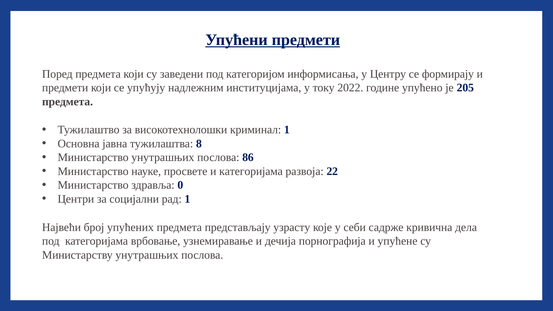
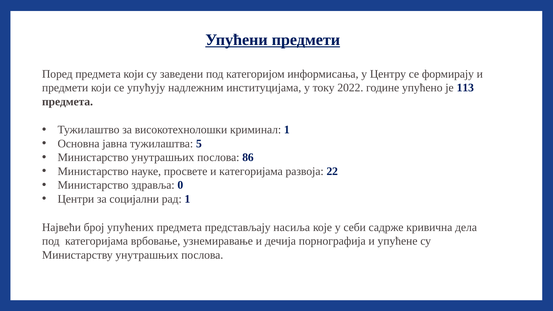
205: 205 -> 113
8: 8 -> 5
узрасту: узрасту -> насиља
